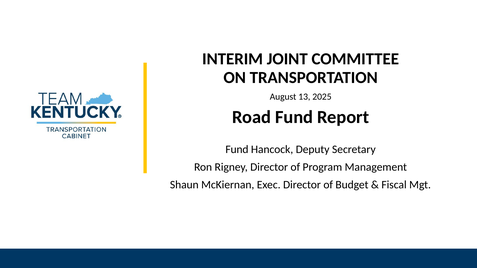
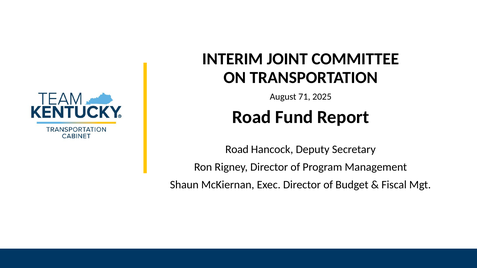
13: 13 -> 71
Fund at (237, 150): Fund -> Road
